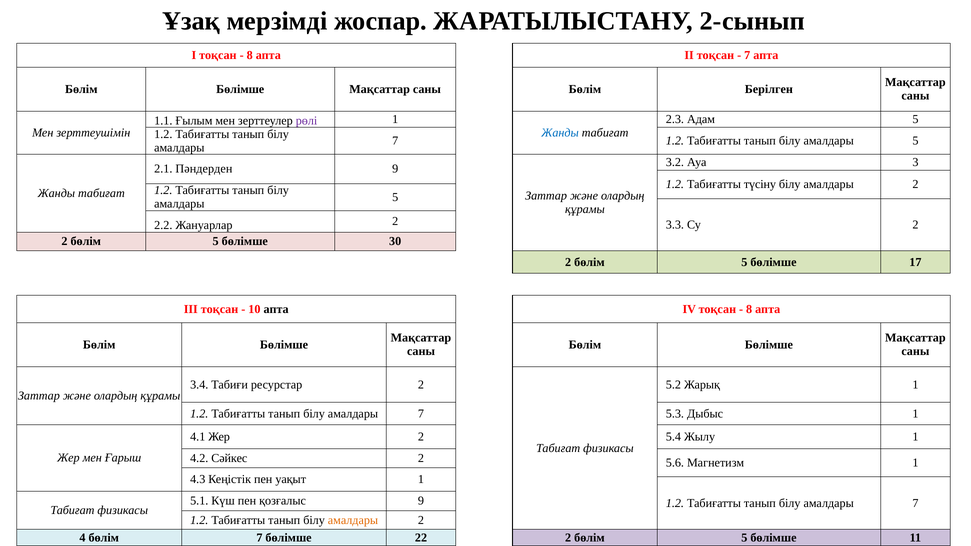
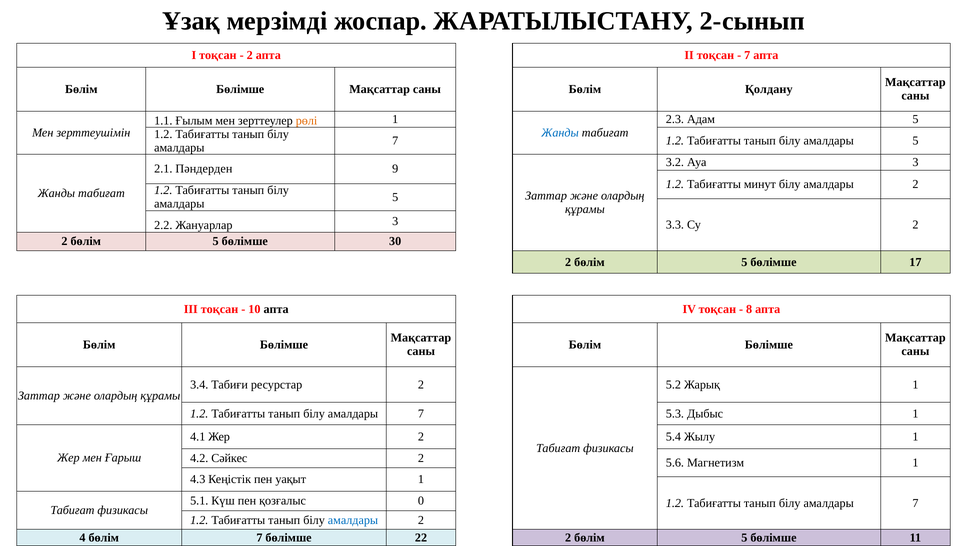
8 at (250, 55): 8 -> 2
Берілген: Берілген -> Қолдану
рөлі colour: purple -> orange
түсіну: түсіну -> минут
Жануарлар 2: 2 -> 3
қозғалыс 9: 9 -> 0
амалдары at (353, 520) colour: orange -> blue
